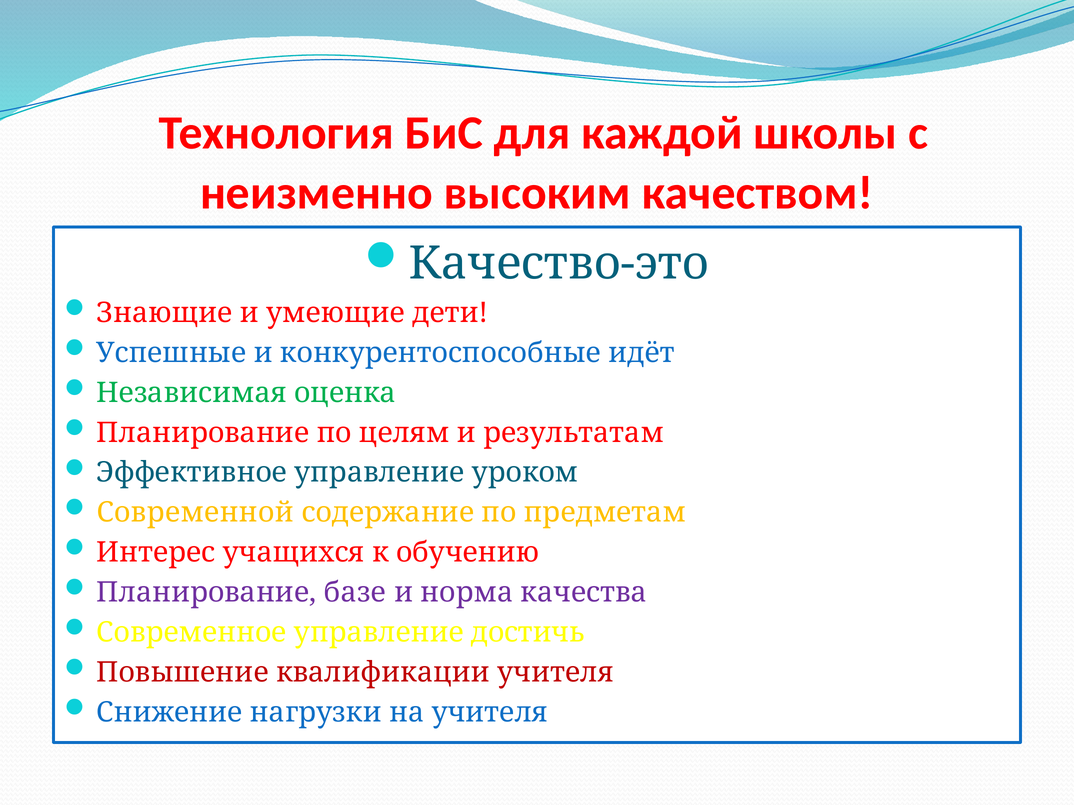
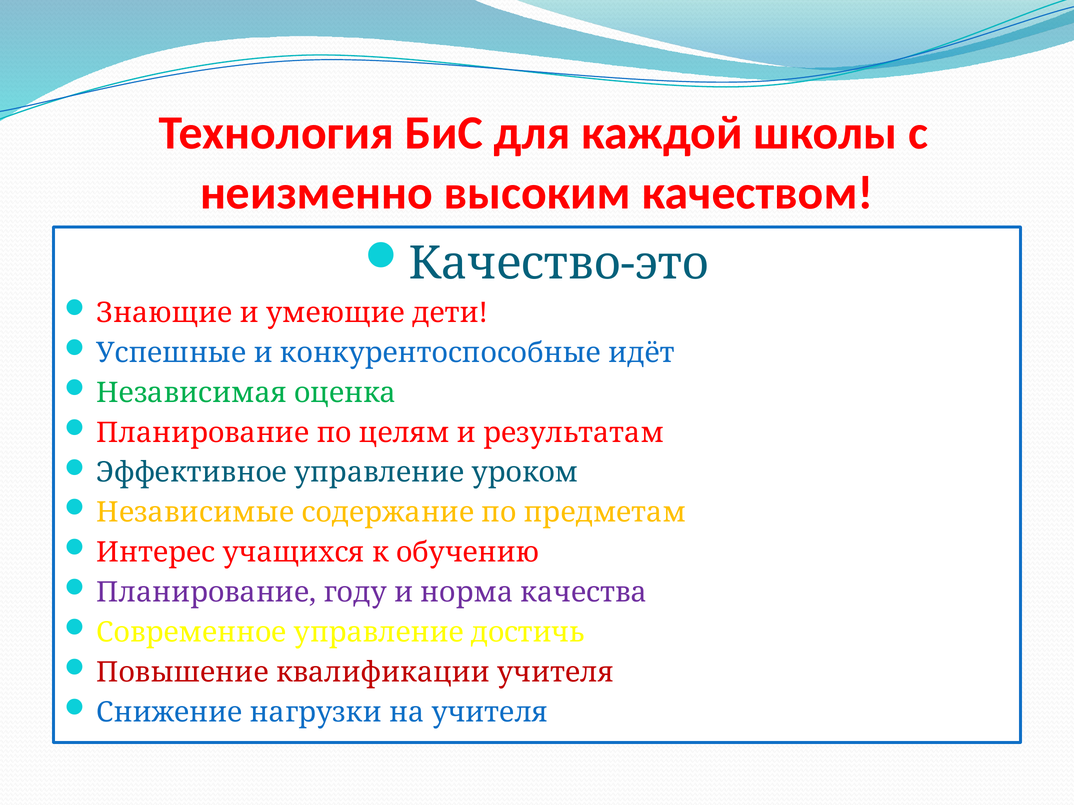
Современной: Современной -> Независимые
базе: базе -> году
